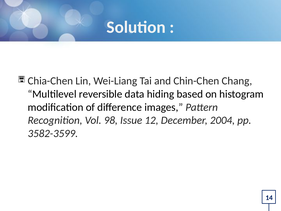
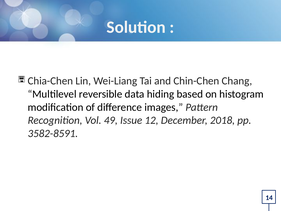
98: 98 -> 49
2004: 2004 -> 2018
3582-3599: 3582-3599 -> 3582-8591
